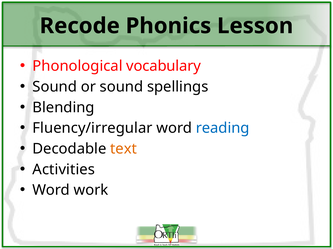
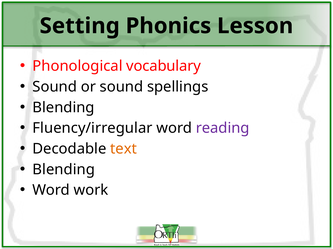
Recode: Recode -> Setting
reading colour: blue -> purple
Activities at (64, 170): Activities -> Blending
